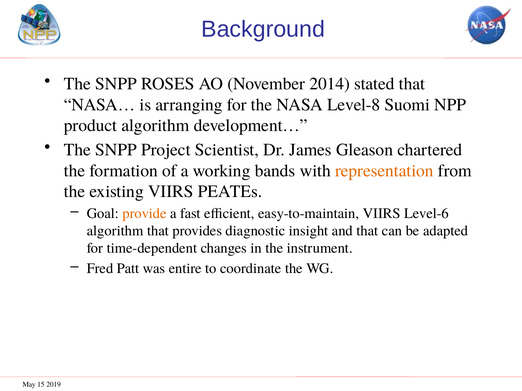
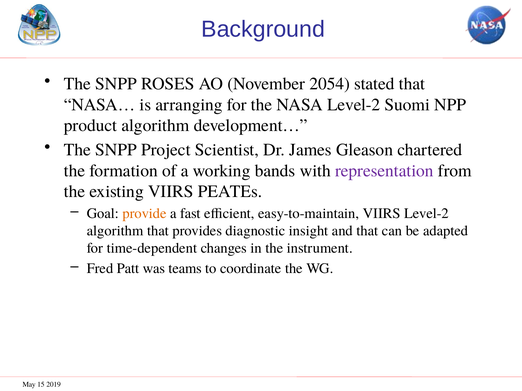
2014: 2014 -> 2054
NASA Level-8: Level-8 -> Level-2
representation colour: orange -> purple
VIIRS Level-6: Level-6 -> Level-2
entire: entire -> teams
